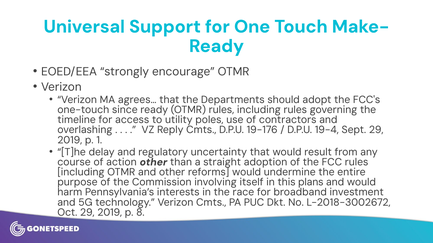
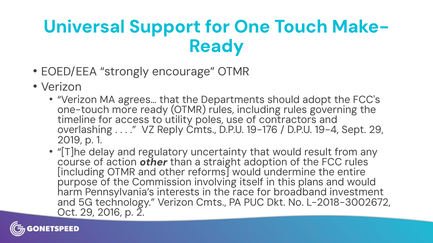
since: since -> more
Oct 29 2019: 2019 -> 2016
8: 8 -> 2
